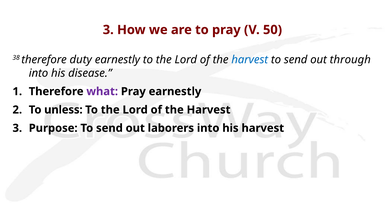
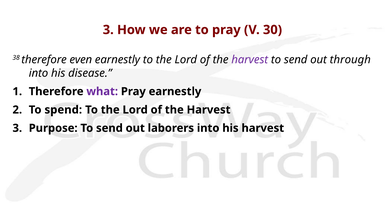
50: 50 -> 30
duty: duty -> even
harvest at (250, 59) colour: blue -> purple
unless: unless -> spend
